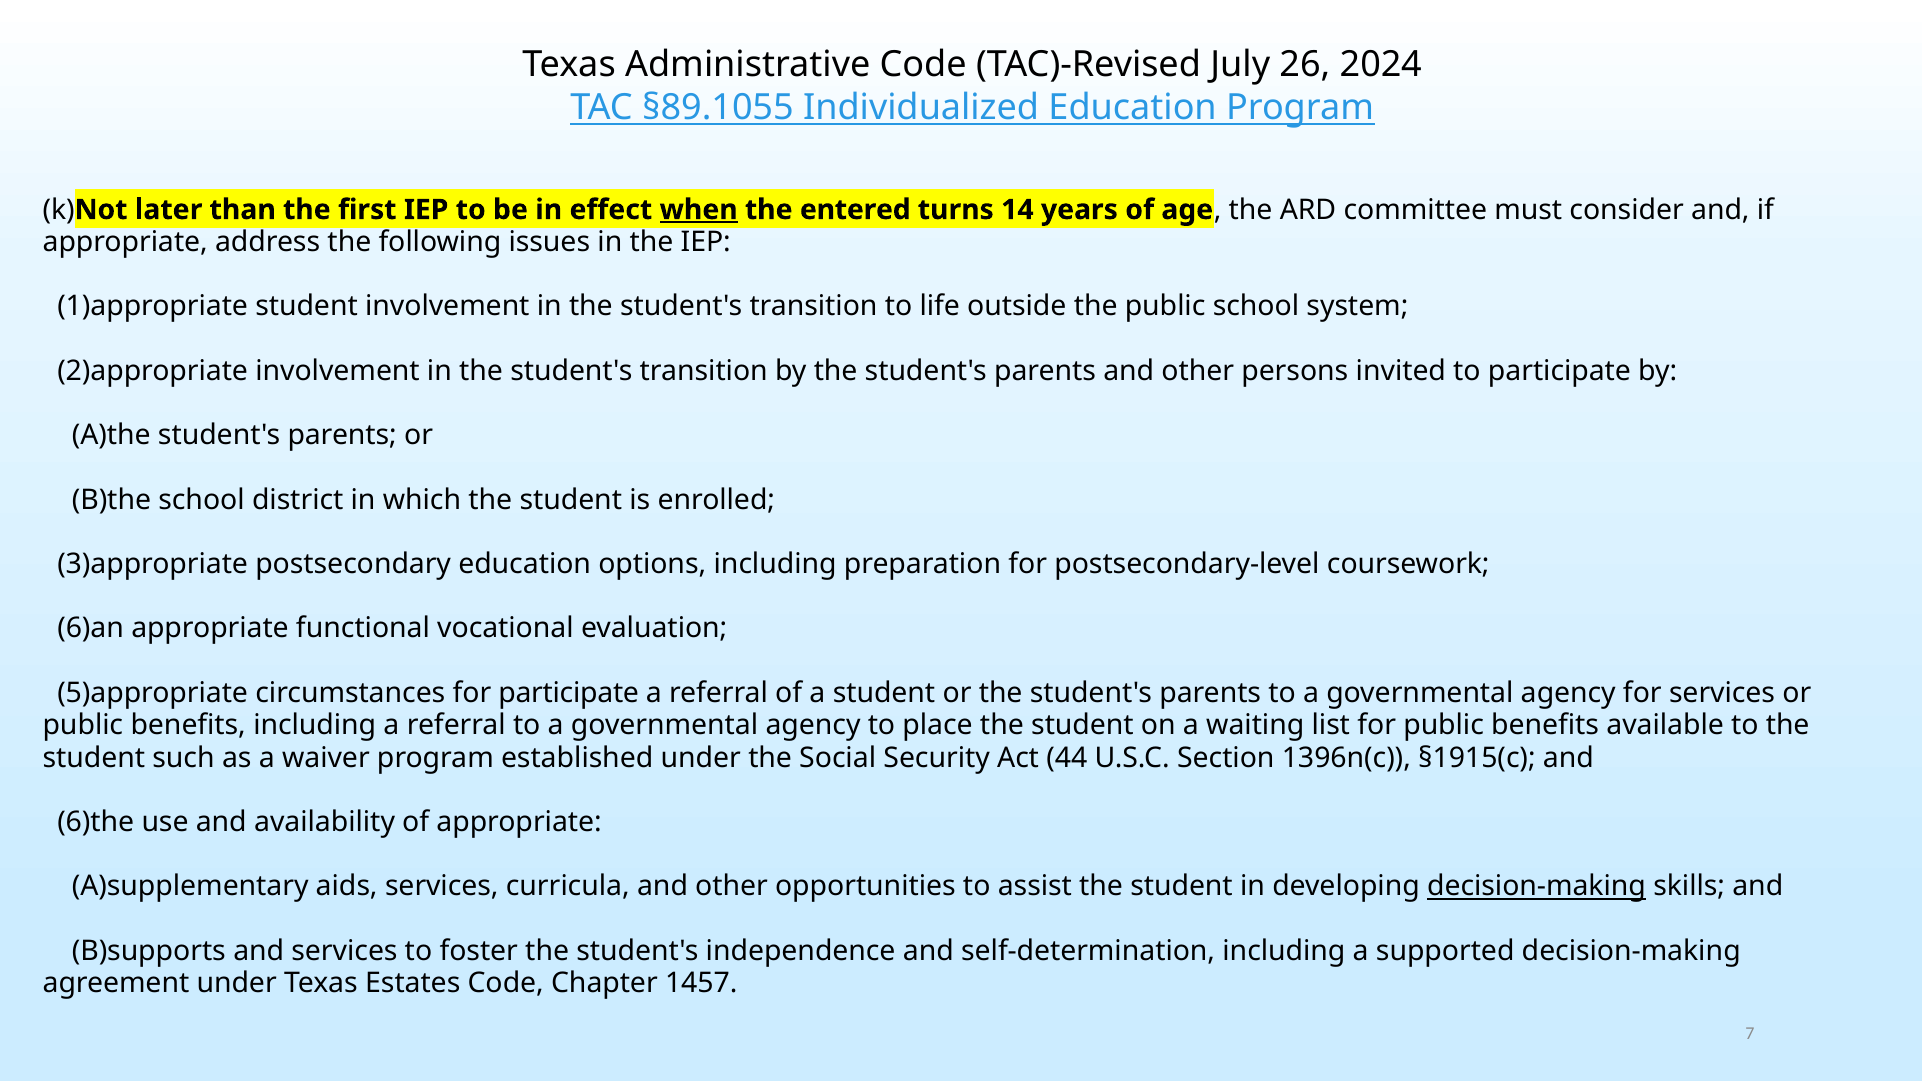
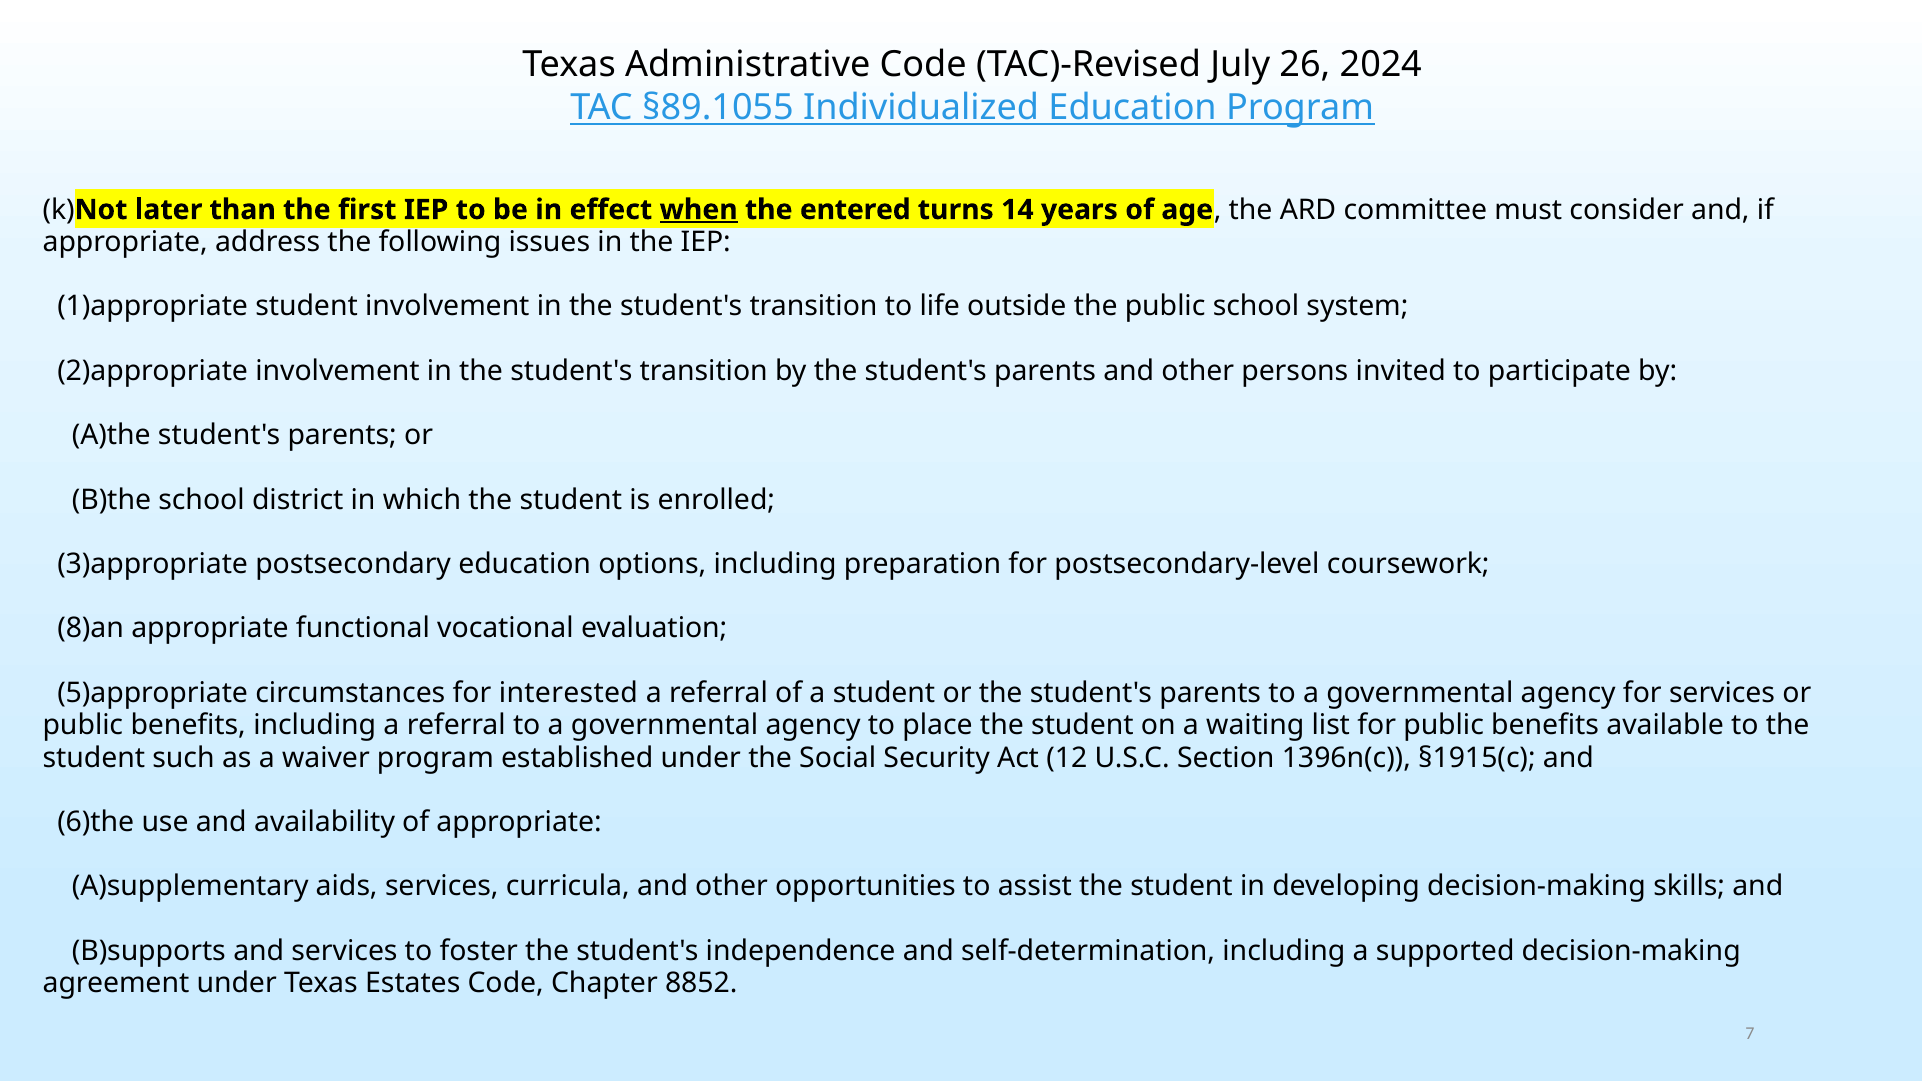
6)an: 6)an -> 8)an
for participate: participate -> interested
44: 44 -> 12
decision-making at (1537, 887) underline: present -> none
1457: 1457 -> 8852
